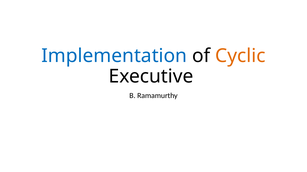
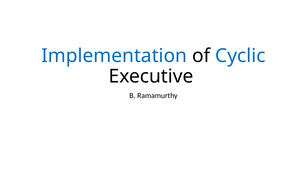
Cyclic colour: orange -> blue
